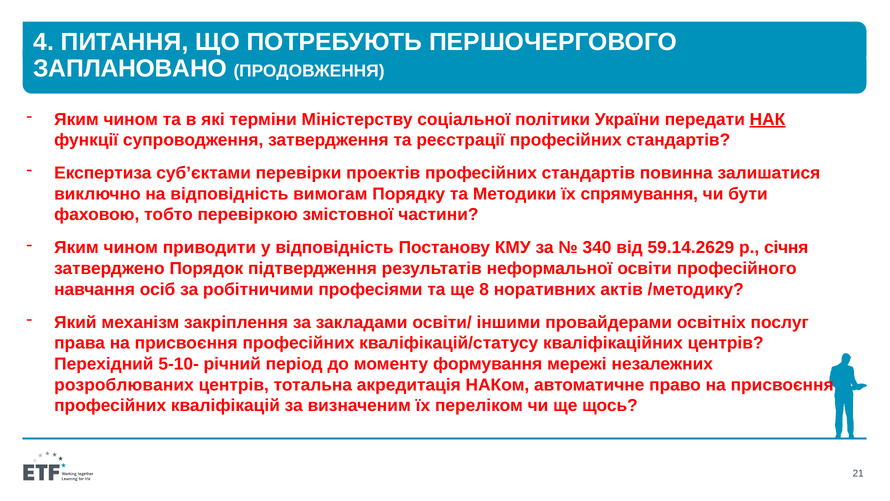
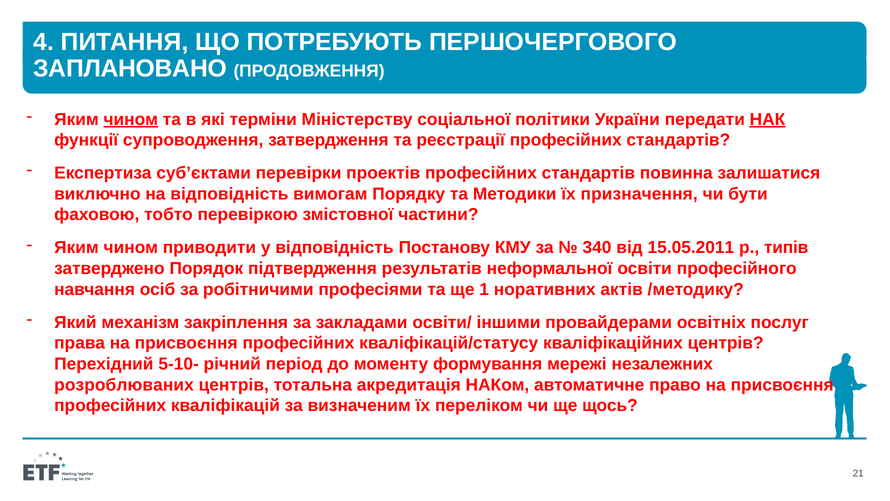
чином at (131, 119) underline: none -> present
спрямування: спрямування -> призначення
59.14.2629: 59.14.2629 -> 15.05.2011
січня: січня -> типів
8: 8 -> 1
